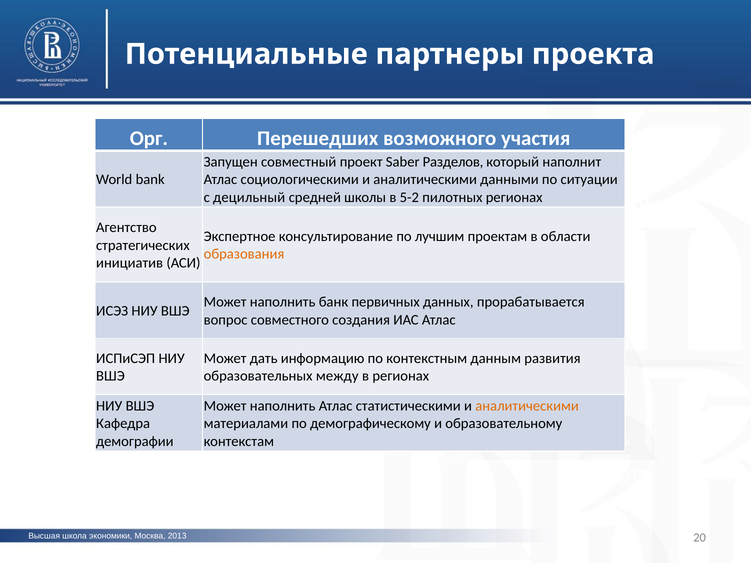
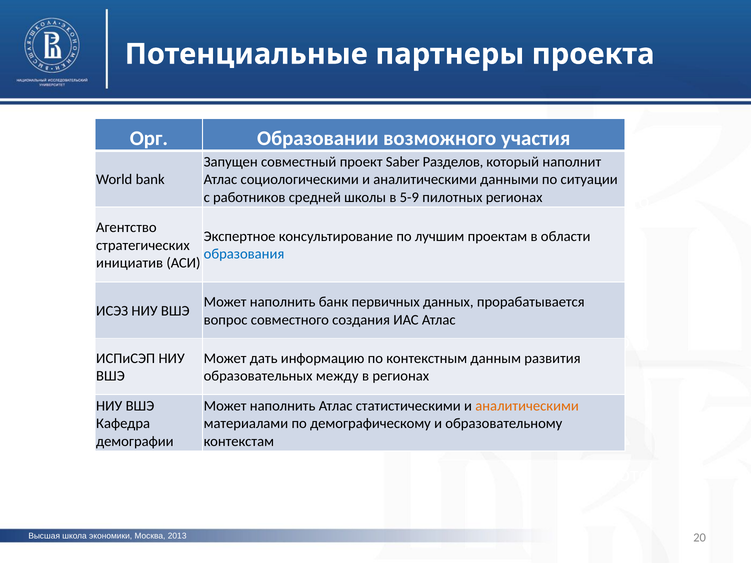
Перешедших: Перешедших -> Образовании
децильный: децильный -> работников
5-2: 5-2 -> 5-9
образования colour: orange -> blue
